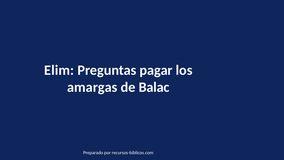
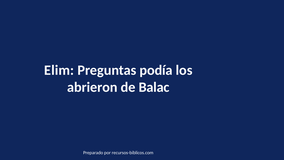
pagar: pagar -> podía
amargas: amargas -> abrieron
